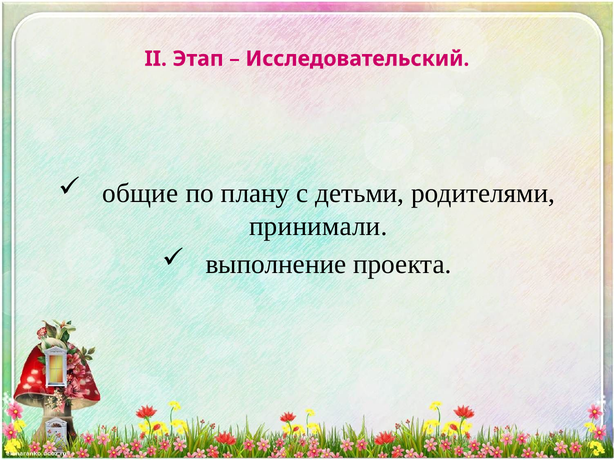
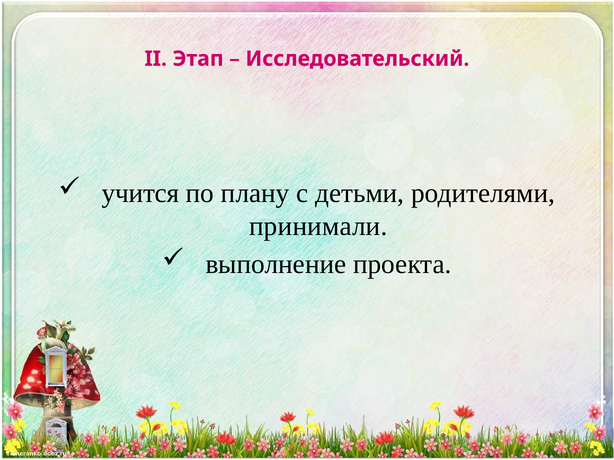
общие: общие -> учится
